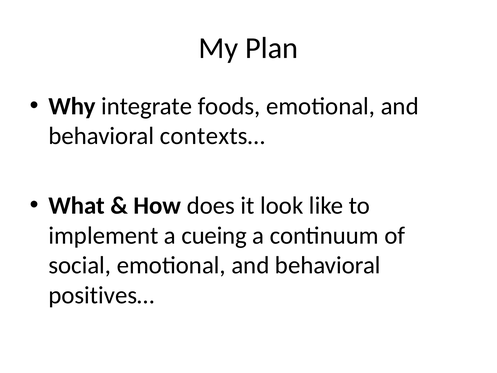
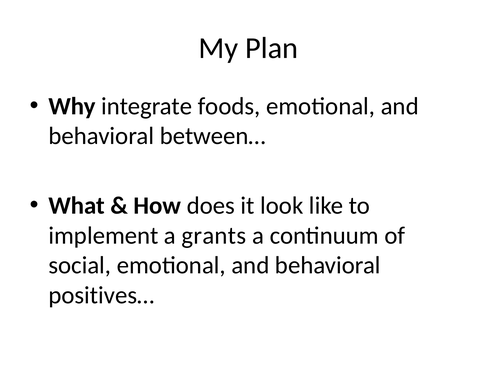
contexts…: contexts… -> between…
cueing: cueing -> grants
